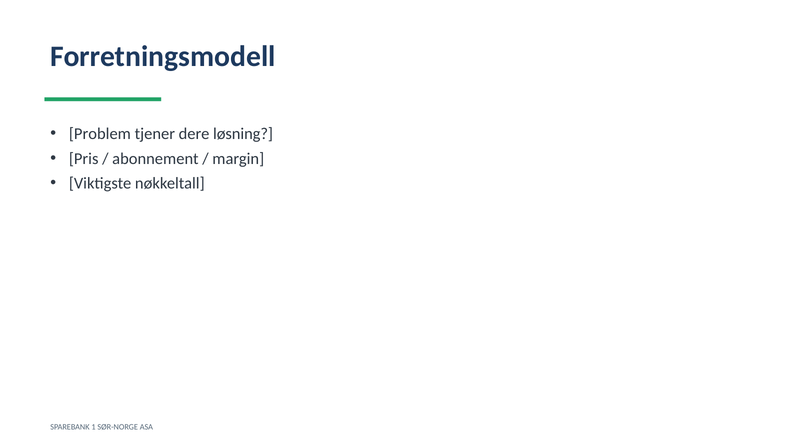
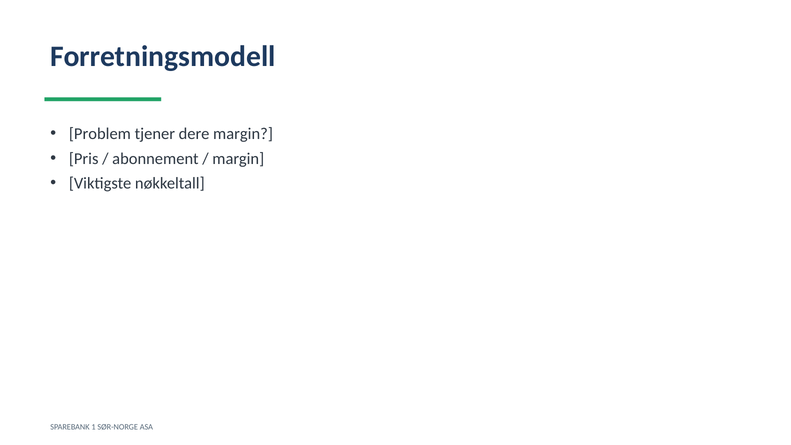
dere løsning: løsning -> margin
